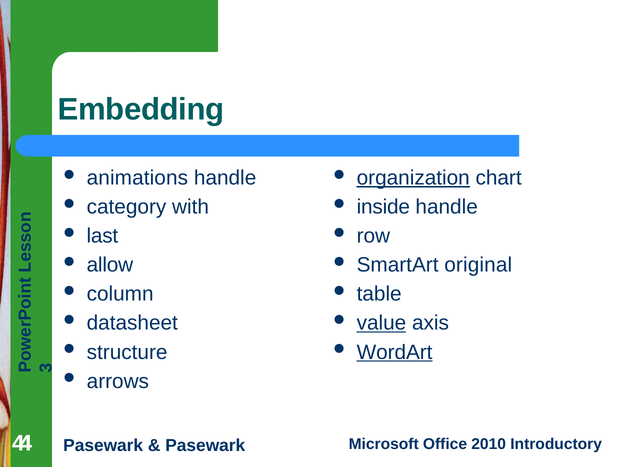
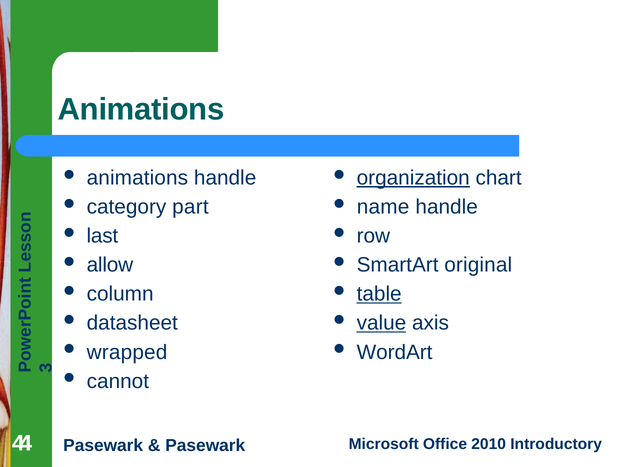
Embedding at (141, 110): Embedding -> Animations
with: with -> part
inside: inside -> name
table underline: none -> present
structure: structure -> wrapped
WordArt underline: present -> none
arrows: arrows -> cannot
